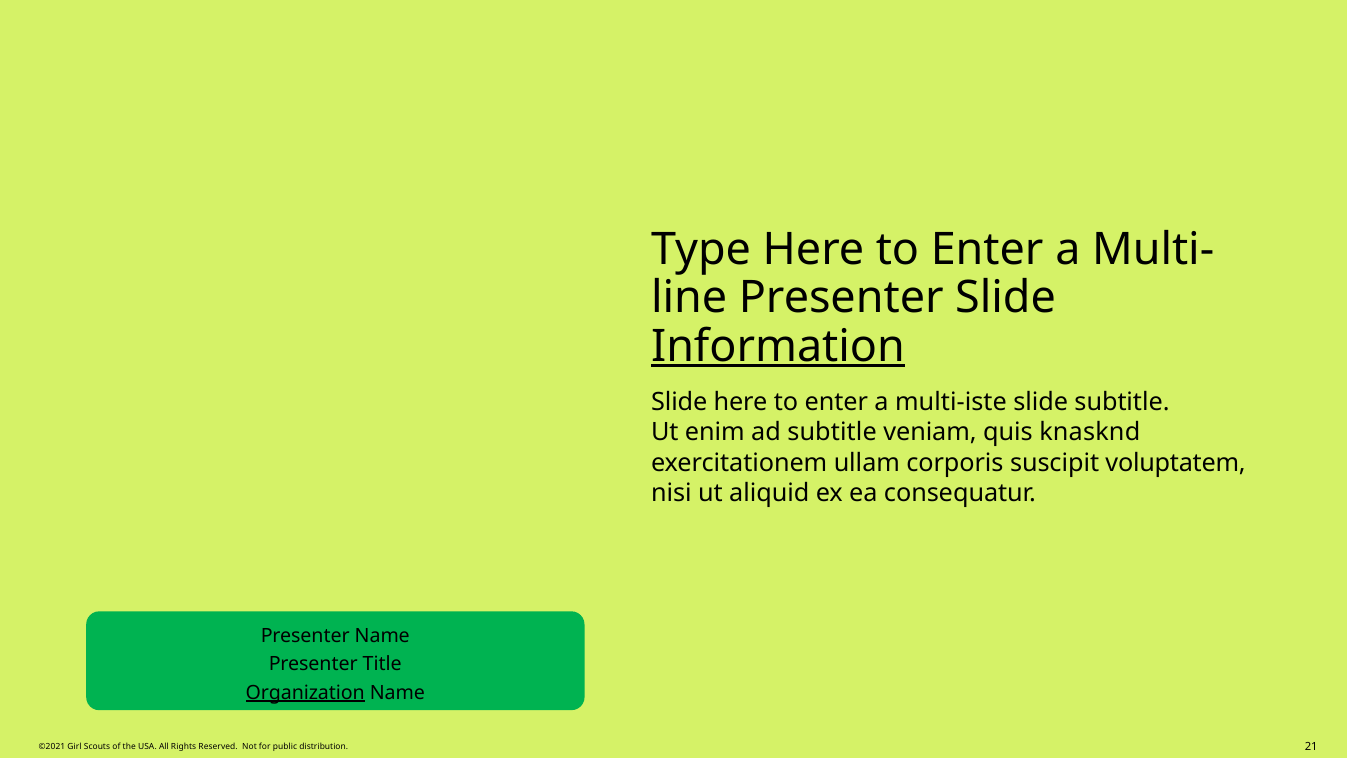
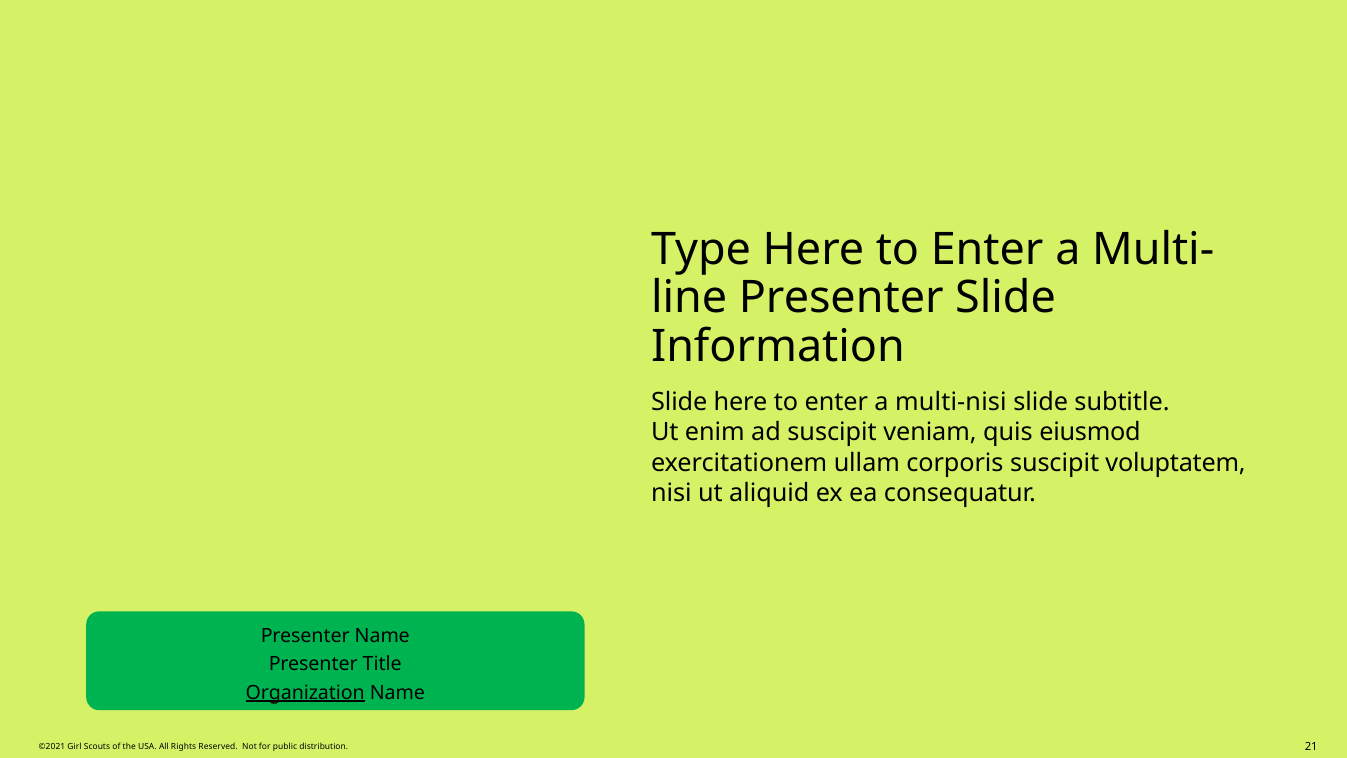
Information underline: present -> none
multi-iste: multi-iste -> multi-nisi
ad subtitle: subtitle -> suscipit
knasknd: knasknd -> eiusmod
